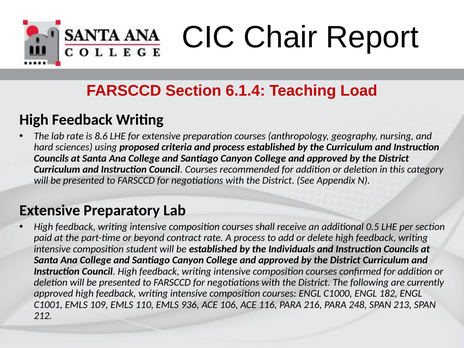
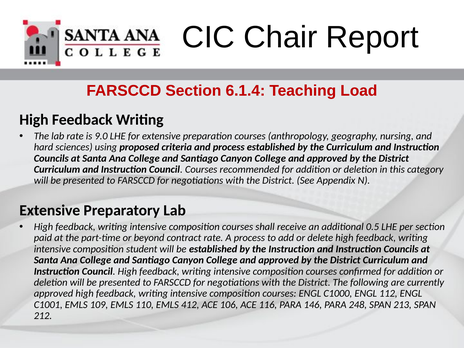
8.6: 8.6 -> 9.0
the Individuals: Individuals -> Instruction
182: 182 -> 112
936: 936 -> 412
216: 216 -> 146
